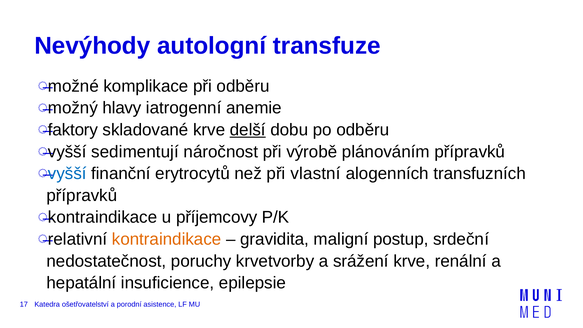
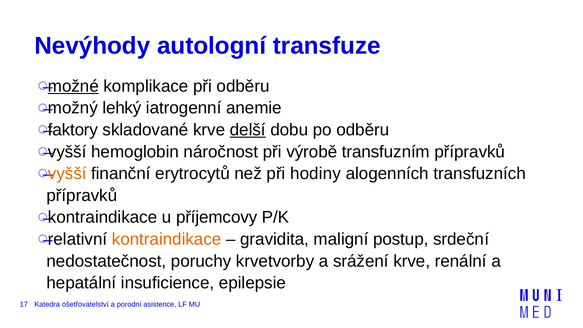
možné underline: none -> present
hlavy: hlavy -> lehký
sedimentují: sedimentují -> hemoglobin
plánováním: plánováním -> transfuzním
vyšší at (67, 174) colour: blue -> orange
vlastní: vlastní -> hodiny
